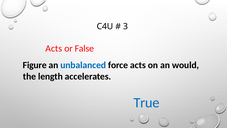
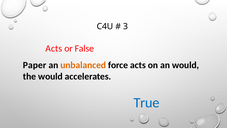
Figure: Figure -> Paper
unbalanced colour: blue -> orange
the length: length -> would
